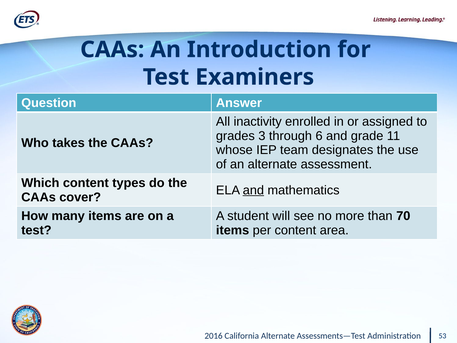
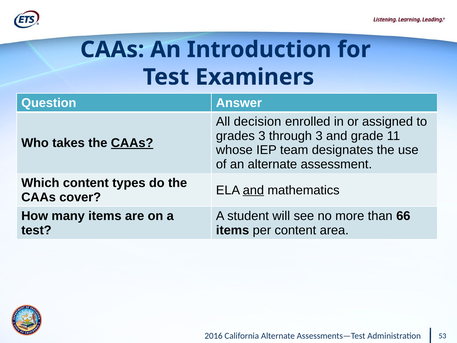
inactivity: inactivity -> decision
through 6: 6 -> 3
CAAs at (132, 143) underline: none -> present
70: 70 -> 66
